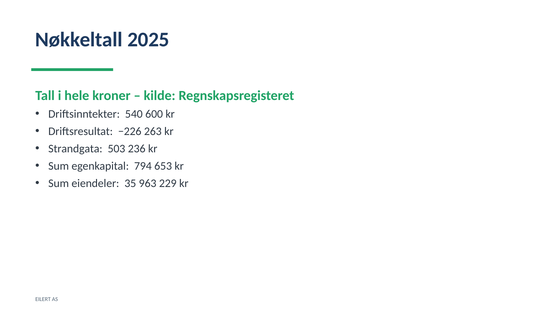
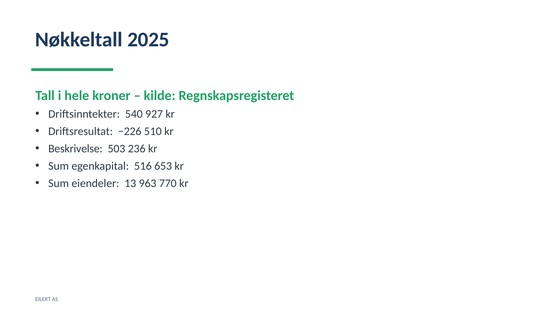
600: 600 -> 927
263: 263 -> 510
Strandgata: Strandgata -> Beskrivelse
794: 794 -> 516
35: 35 -> 13
229: 229 -> 770
